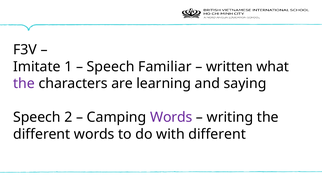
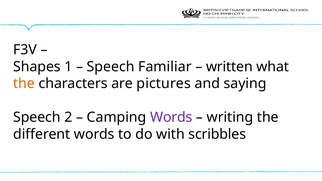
Imitate: Imitate -> Shapes
the at (24, 84) colour: purple -> orange
learning: learning -> pictures
with different: different -> scribbles
